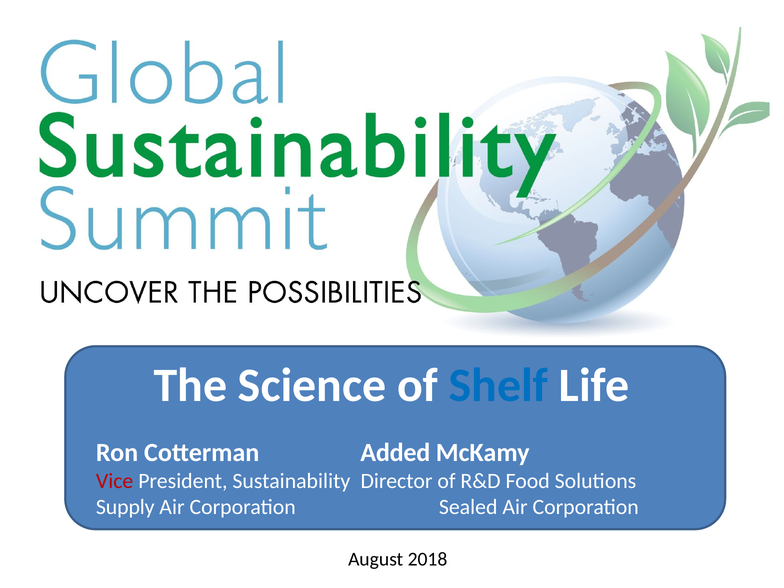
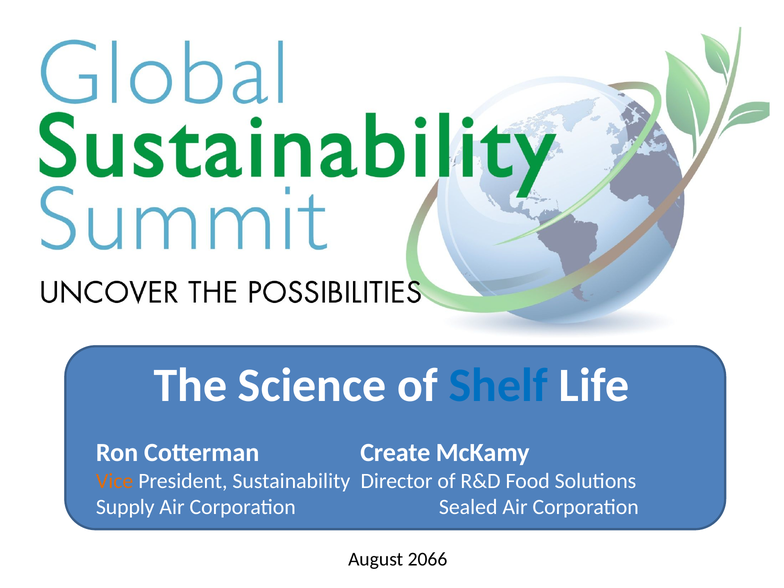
Added: Added -> Create
Vice colour: red -> orange
2018: 2018 -> 2066
